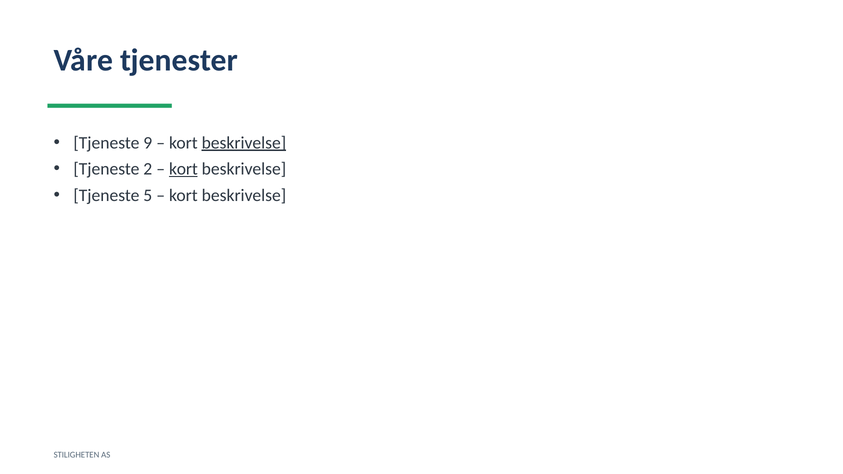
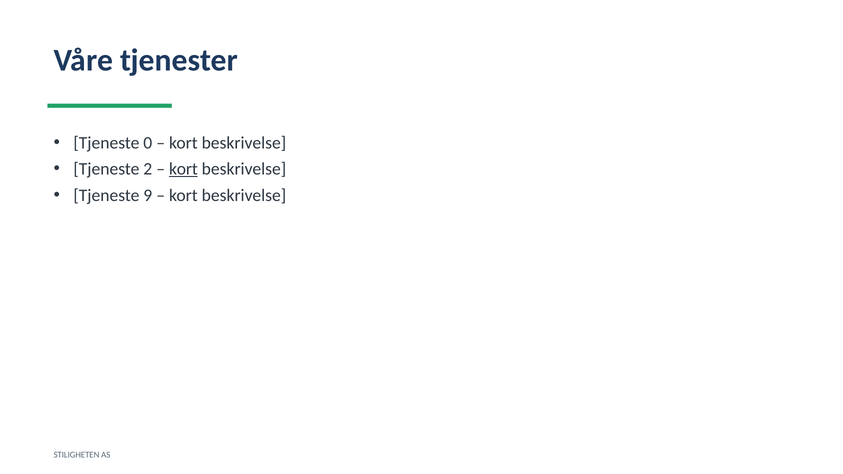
9: 9 -> 0
beskrivelse at (244, 143) underline: present -> none
5: 5 -> 9
